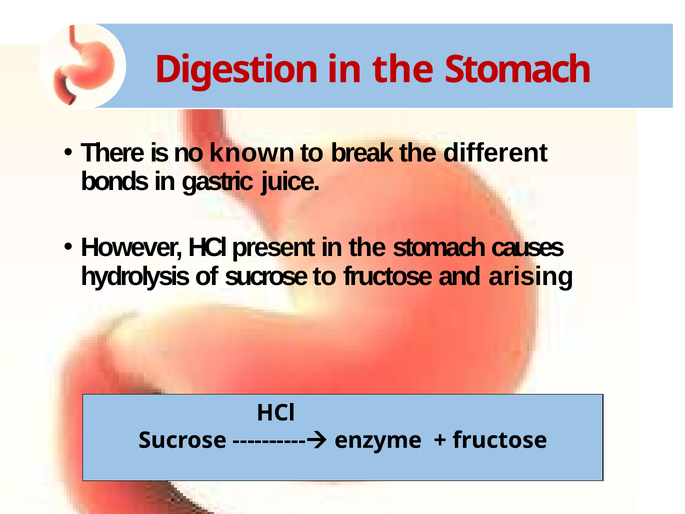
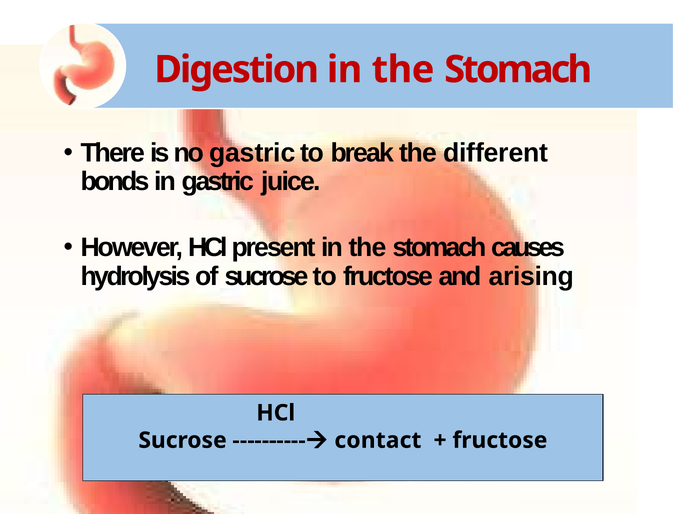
no known: known -> gastric
enzyme: enzyme -> contact
